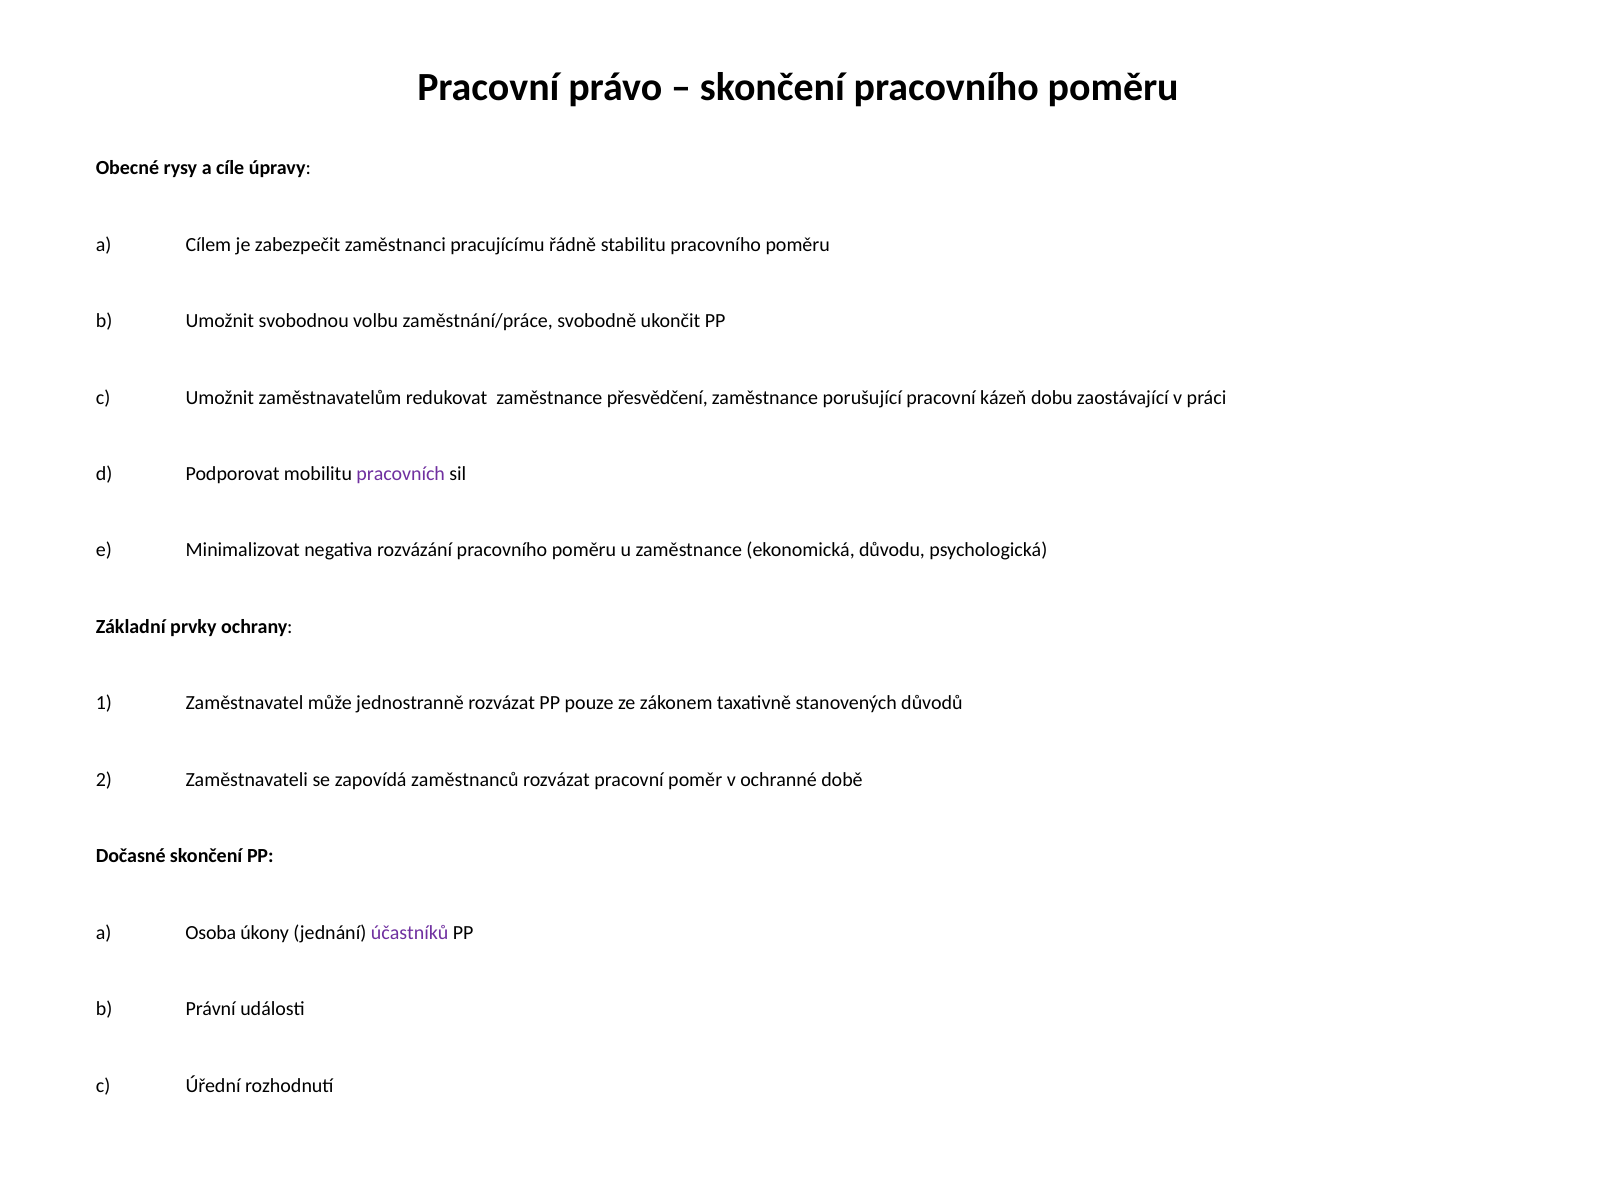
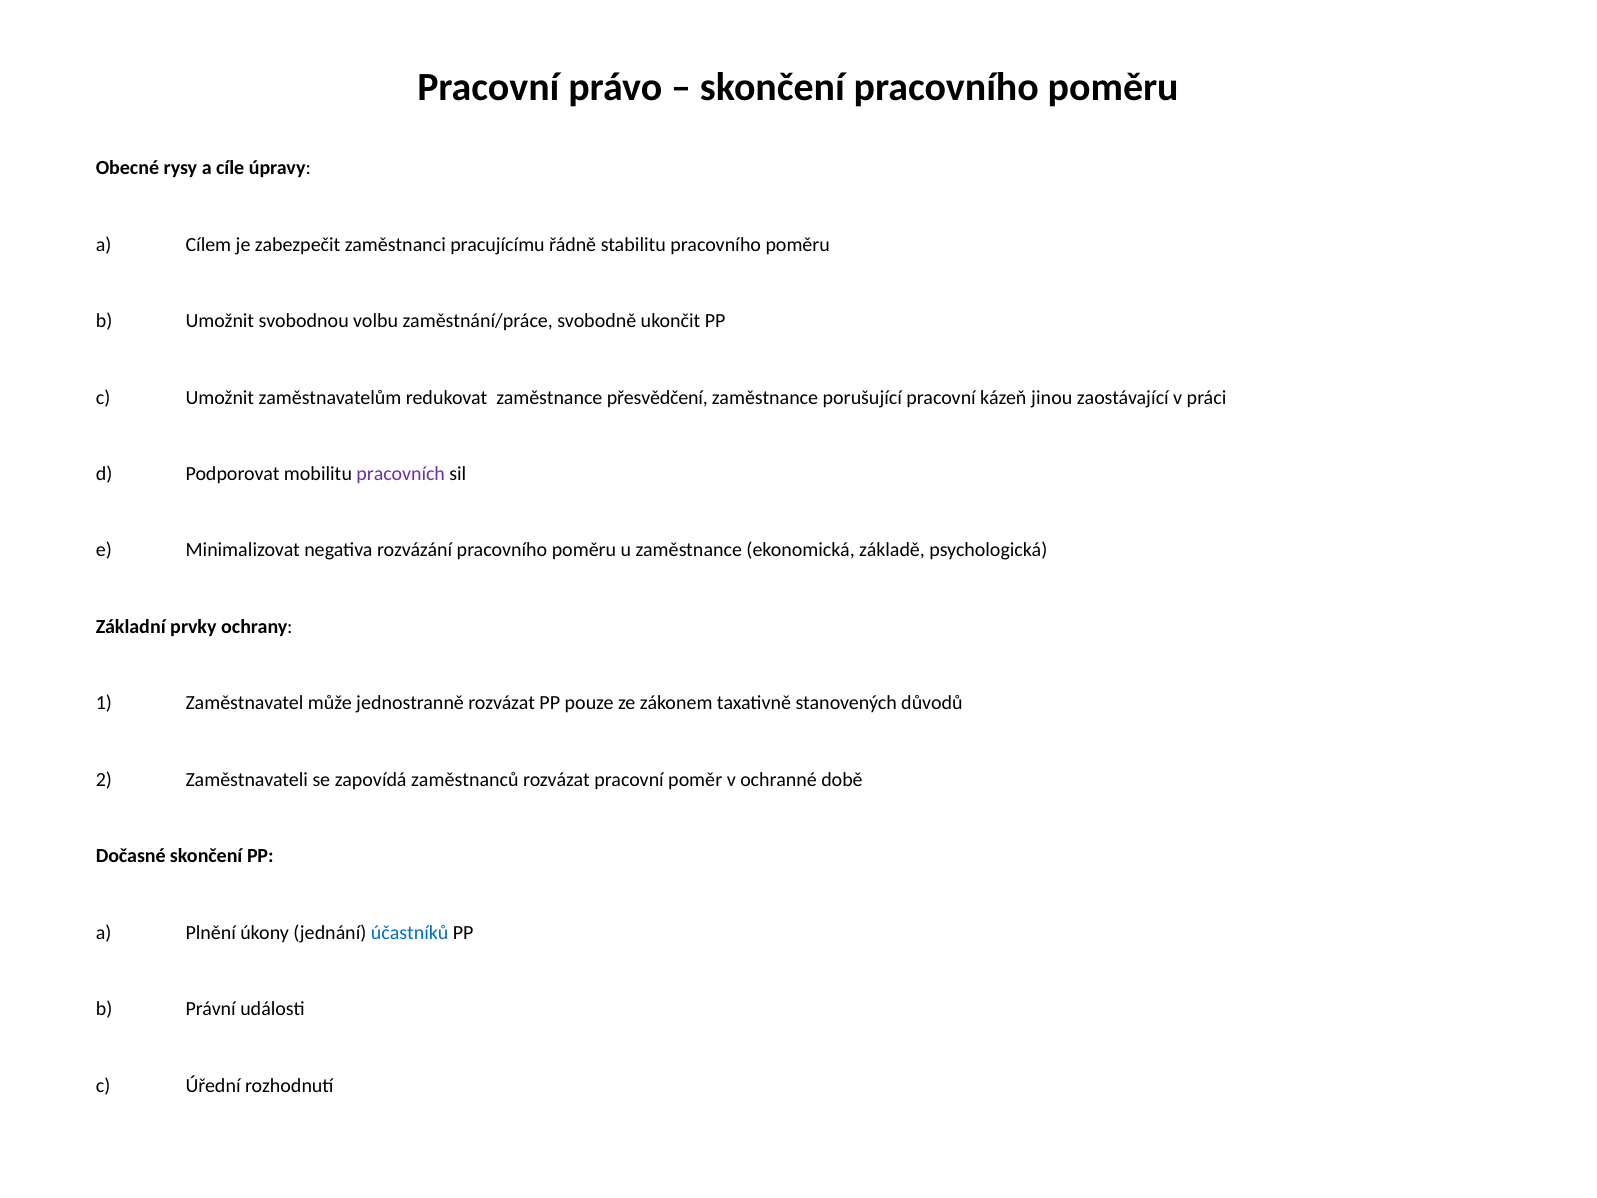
dobu: dobu -> jinou
důvodu: důvodu -> základě
Osoba: Osoba -> Plnění
účastníků colour: purple -> blue
